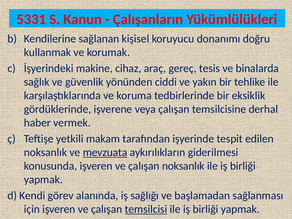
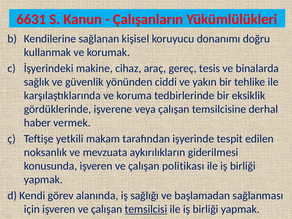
5331: 5331 -> 6631
mevzuata underline: present -> none
çalışan noksanlık: noksanlık -> politikası
